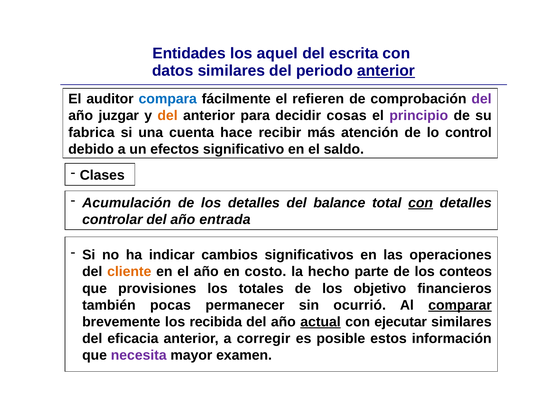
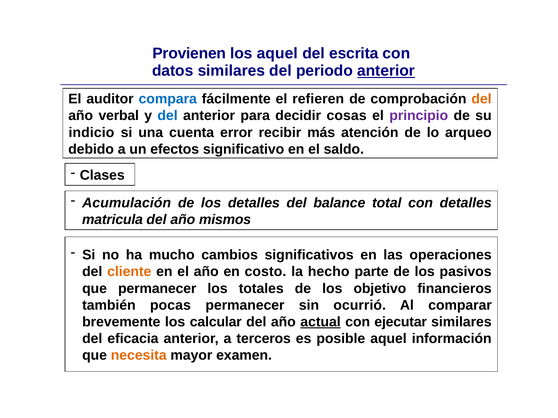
Entidades: Entidades -> Provienen
del at (482, 99) colour: purple -> orange
juzgar: juzgar -> verbal
del at (168, 116) colour: orange -> blue
fabrica: fabrica -> indicio
hace: hace -> error
control: control -> arqueo
con at (421, 203) underline: present -> none
controlar: controlar -> matricula
entrada: entrada -> mismos
indicar: indicar -> mucho
conteos: conteos -> pasivos
que provisiones: provisiones -> permanecer
comparar underline: present -> none
recibida: recibida -> calcular
corregir: corregir -> terceros
posible estos: estos -> aquel
necesita colour: purple -> orange
